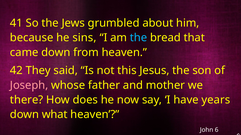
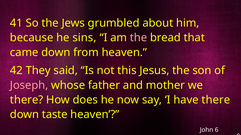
the at (139, 38) colour: light blue -> pink
have years: years -> there
what: what -> taste
